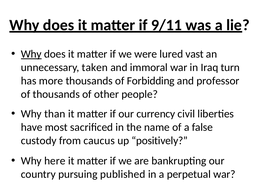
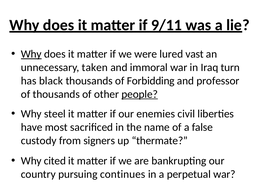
more: more -> black
people underline: none -> present
than: than -> steel
currency: currency -> enemies
caucus: caucus -> signers
positively: positively -> thermate
here: here -> cited
published: published -> continues
